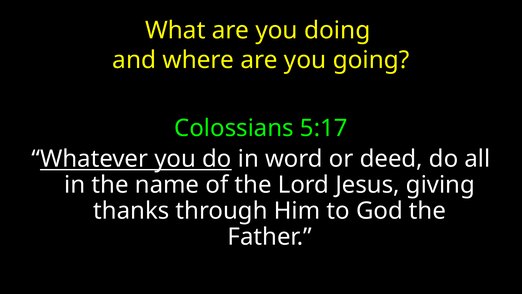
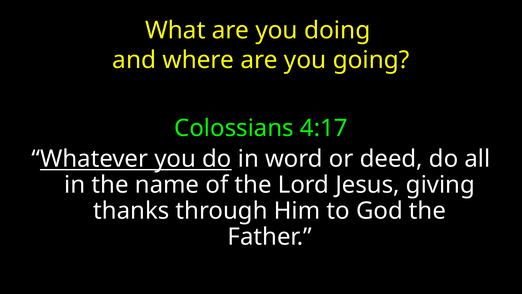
5:17: 5:17 -> 4:17
